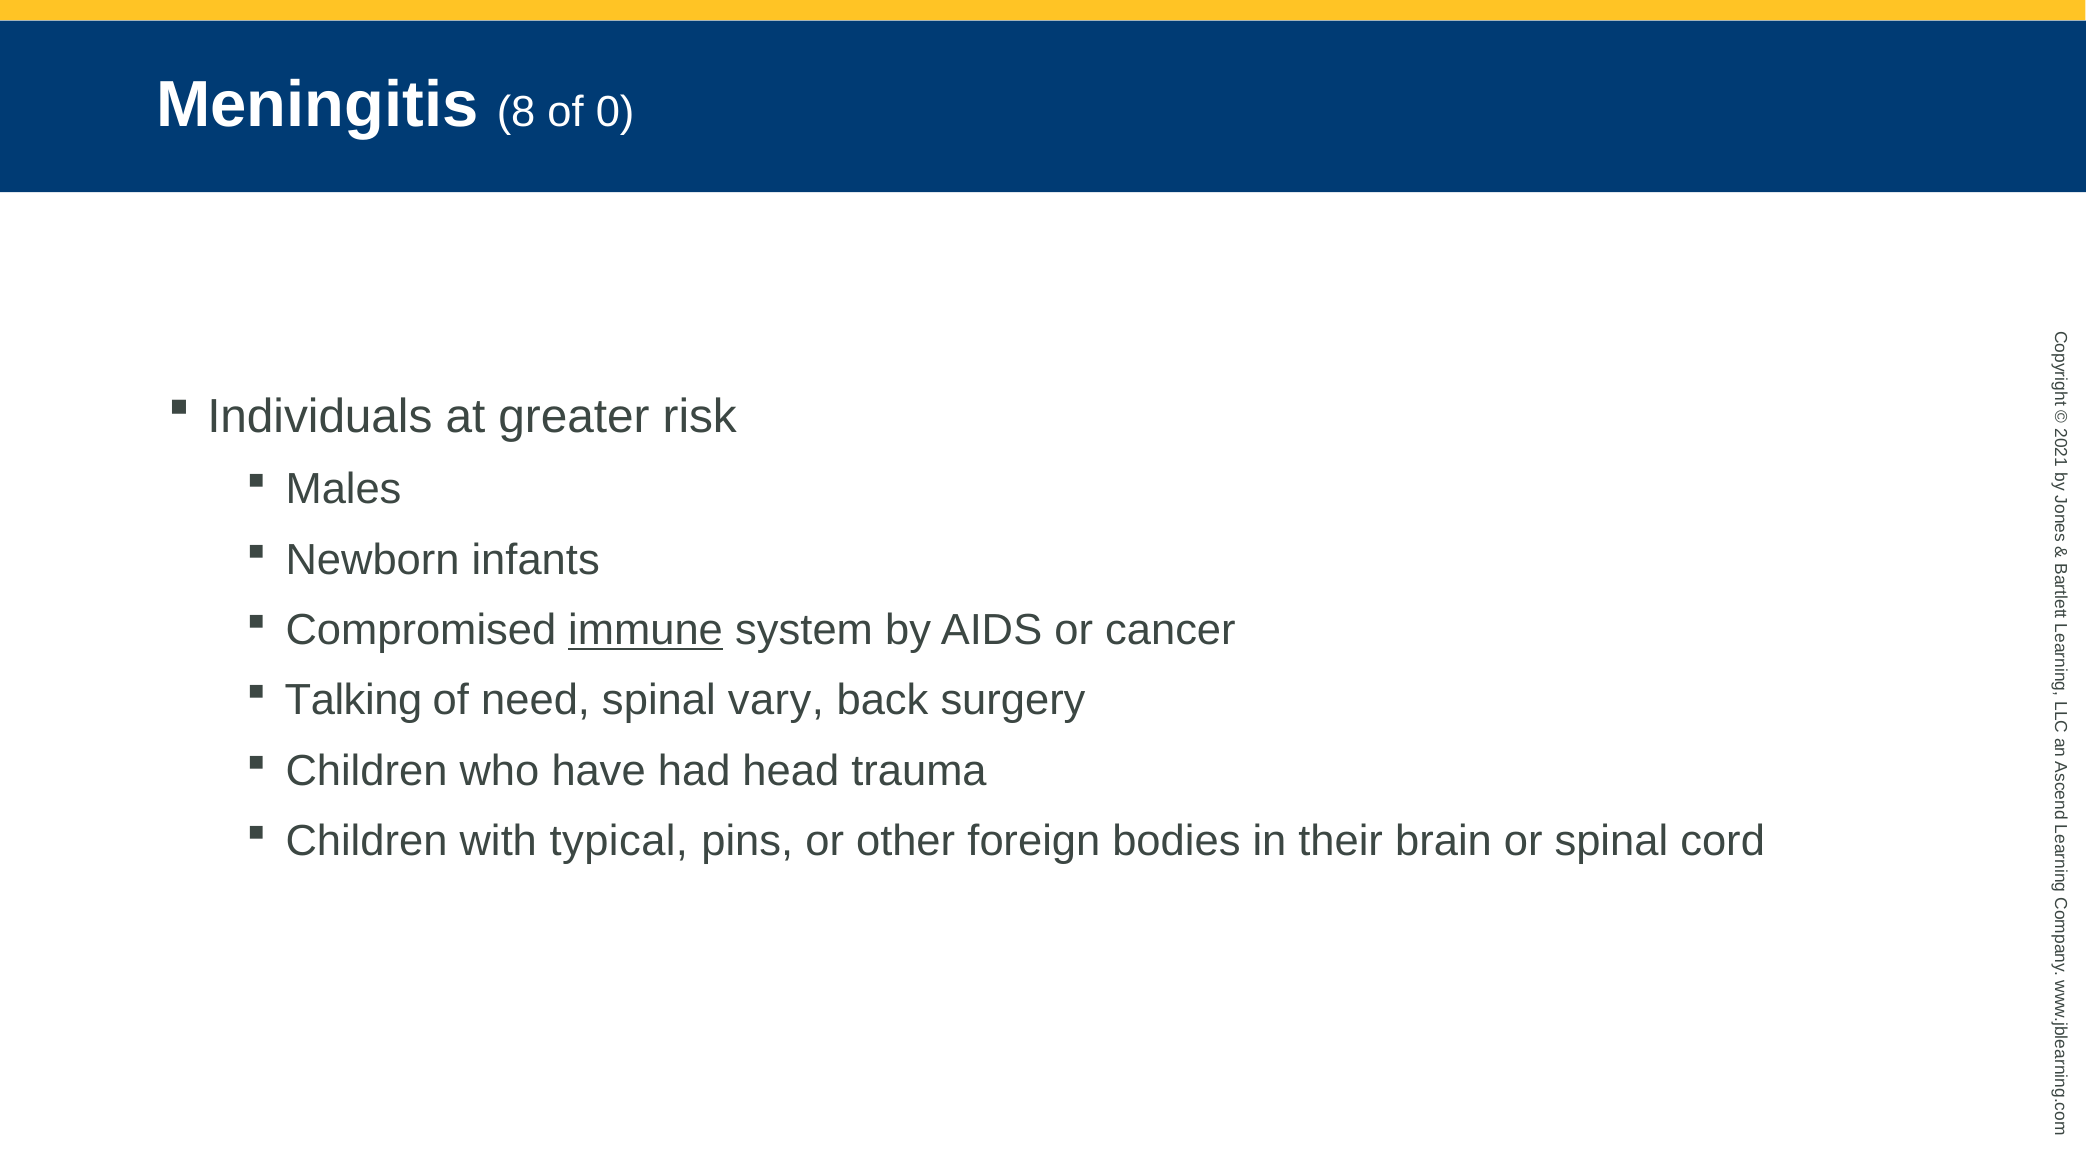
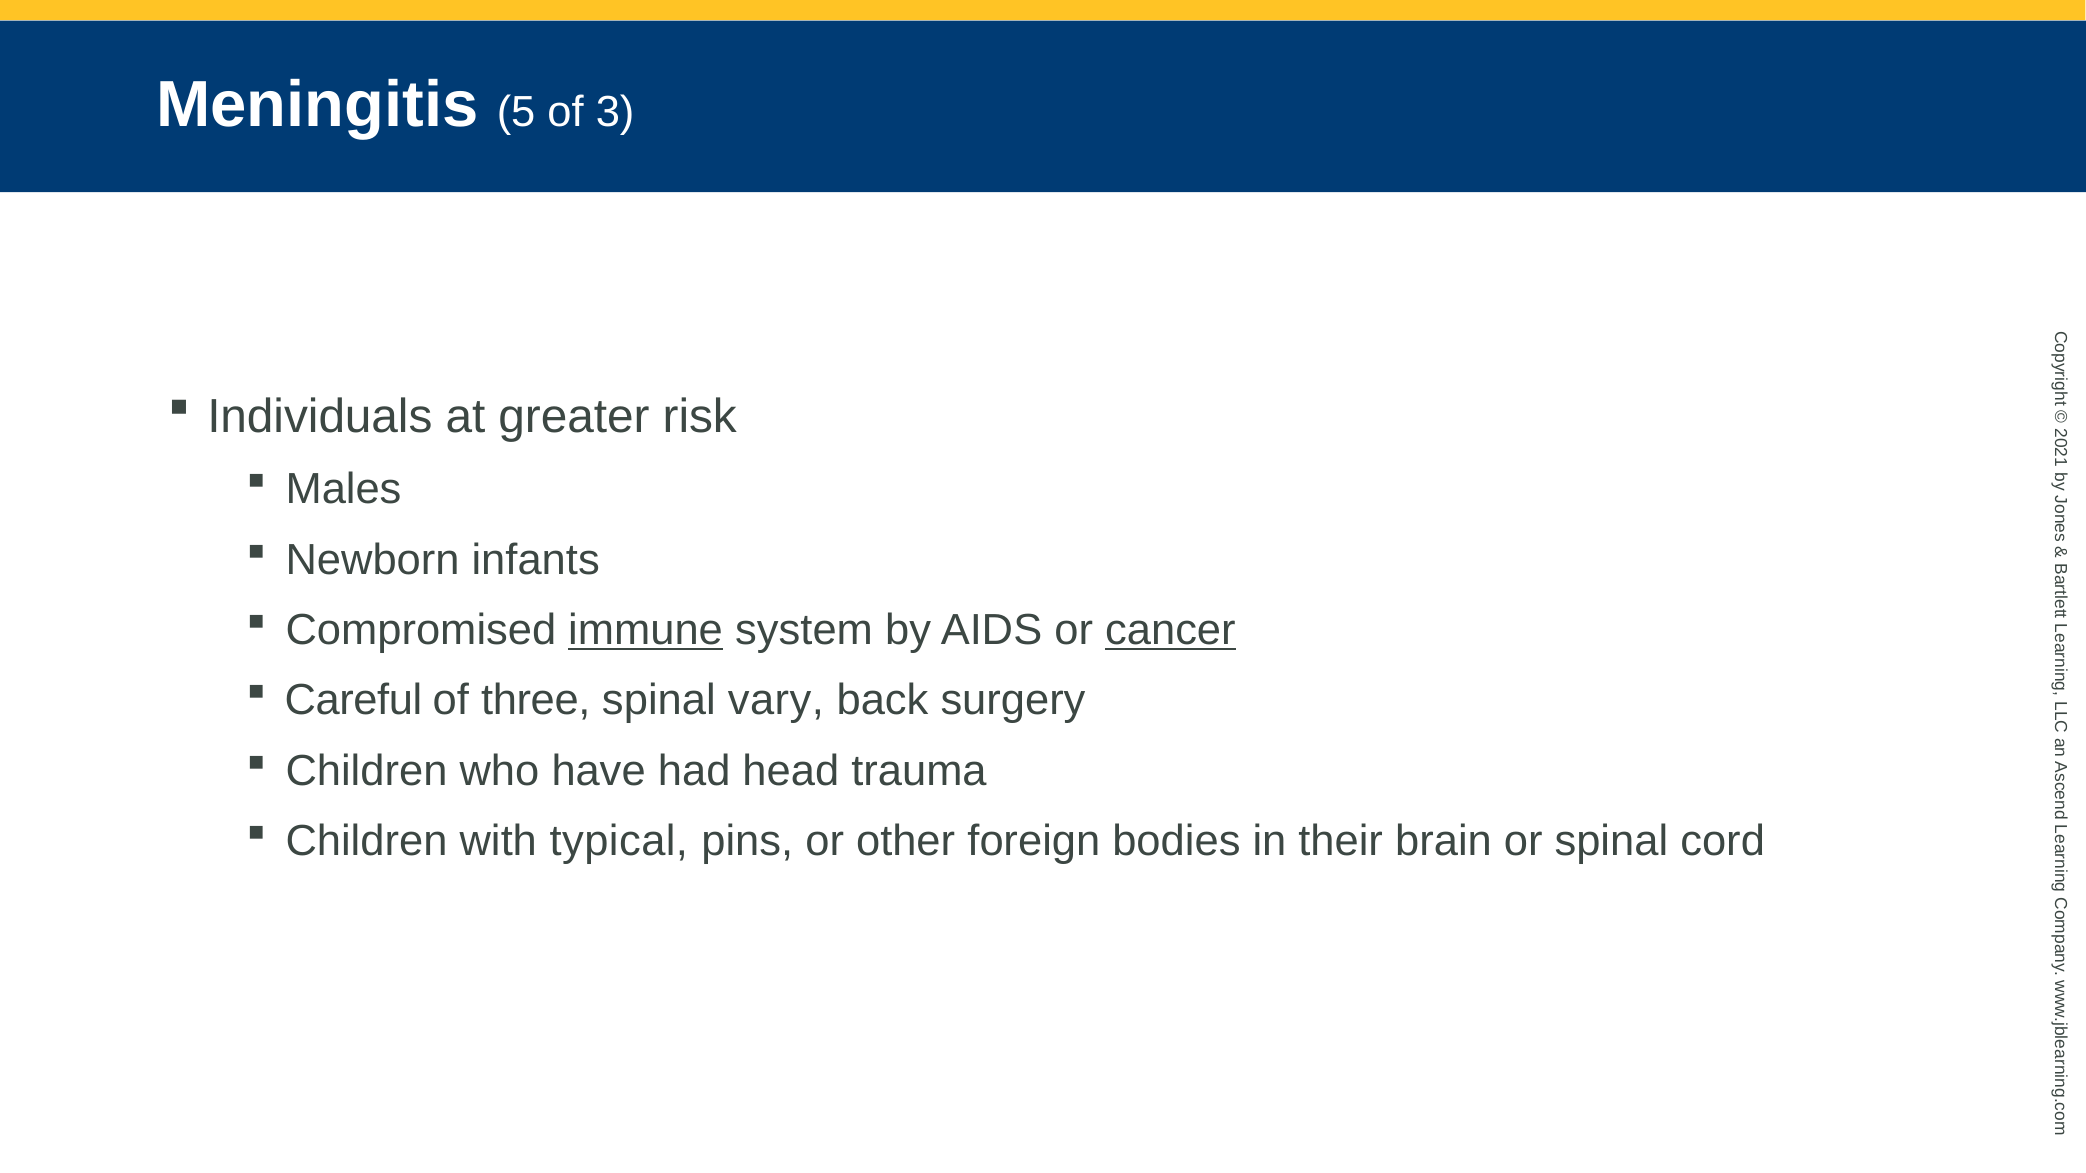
8: 8 -> 5
of 0: 0 -> 3
cancer underline: none -> present
Talking: Talking -> Careful
need: need -> three
